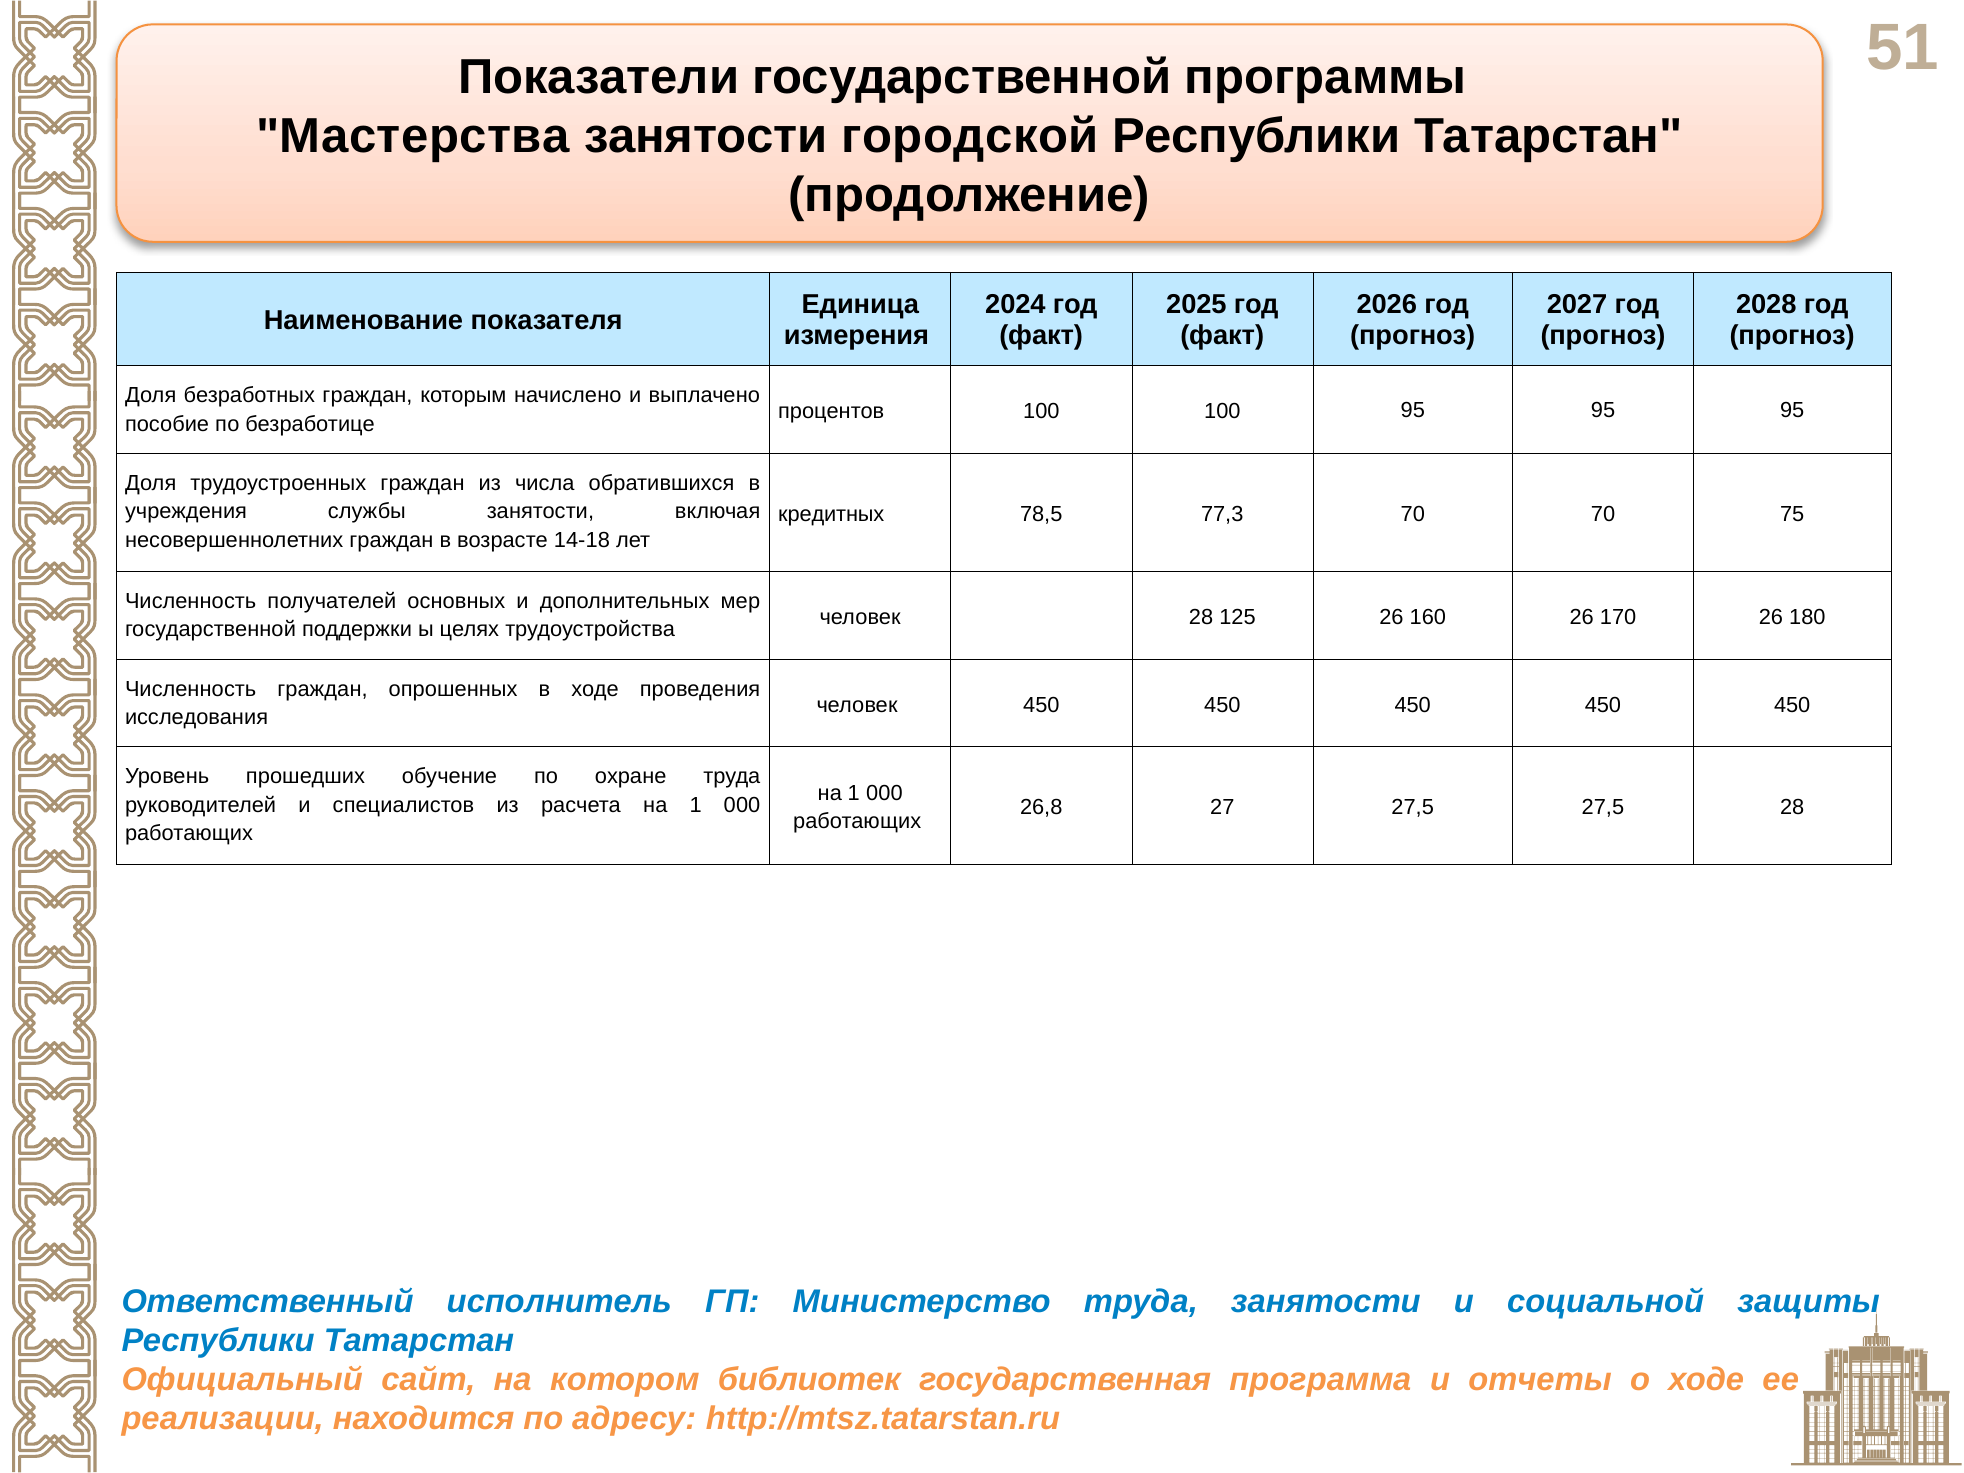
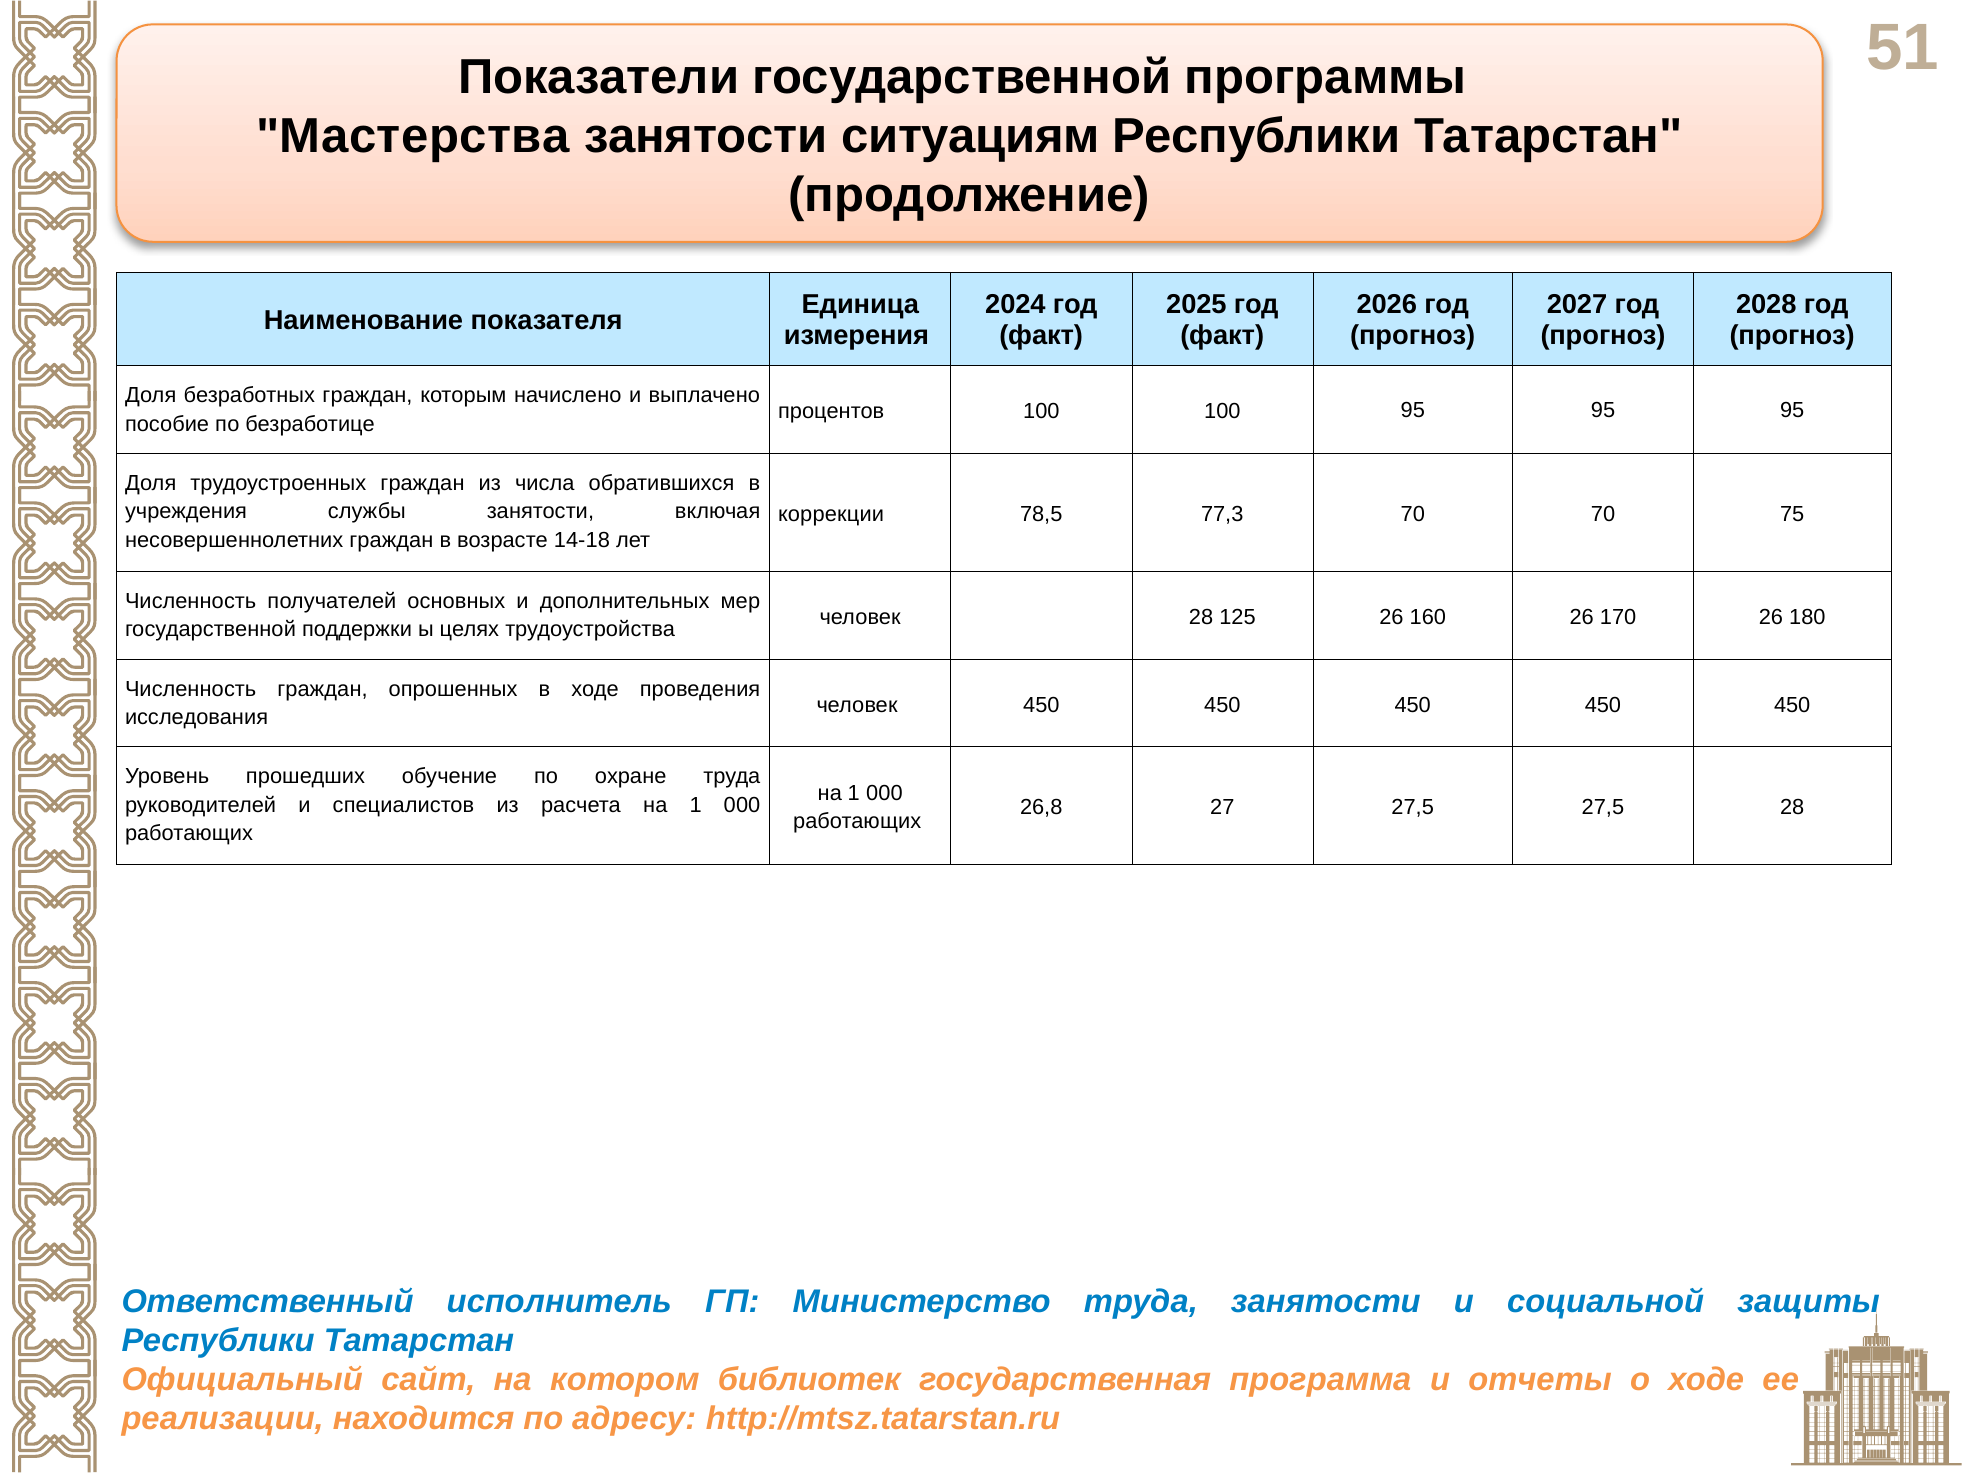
городской: городской -> ситуациям
кредитных: кредитных -> коррекции
